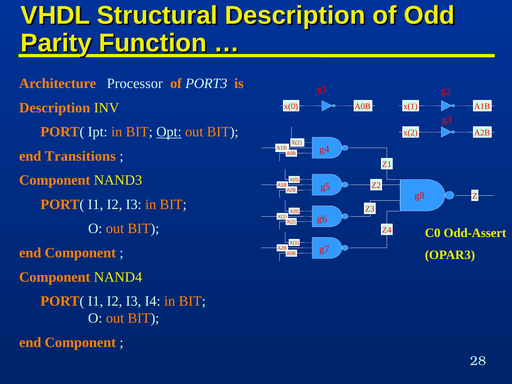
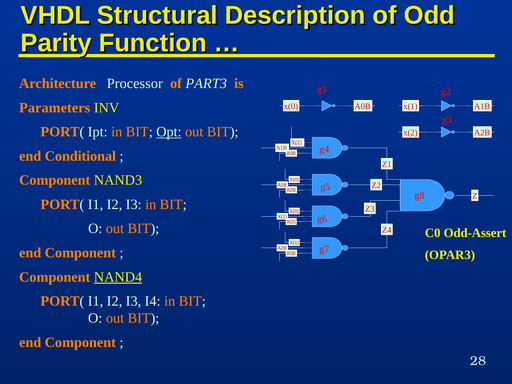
PORT3: PORT3 -> PART3
Description at (55, 108): Description -> Parameters
Transitions: Transitions -> Conditional
NAND4 underline: none -> present
